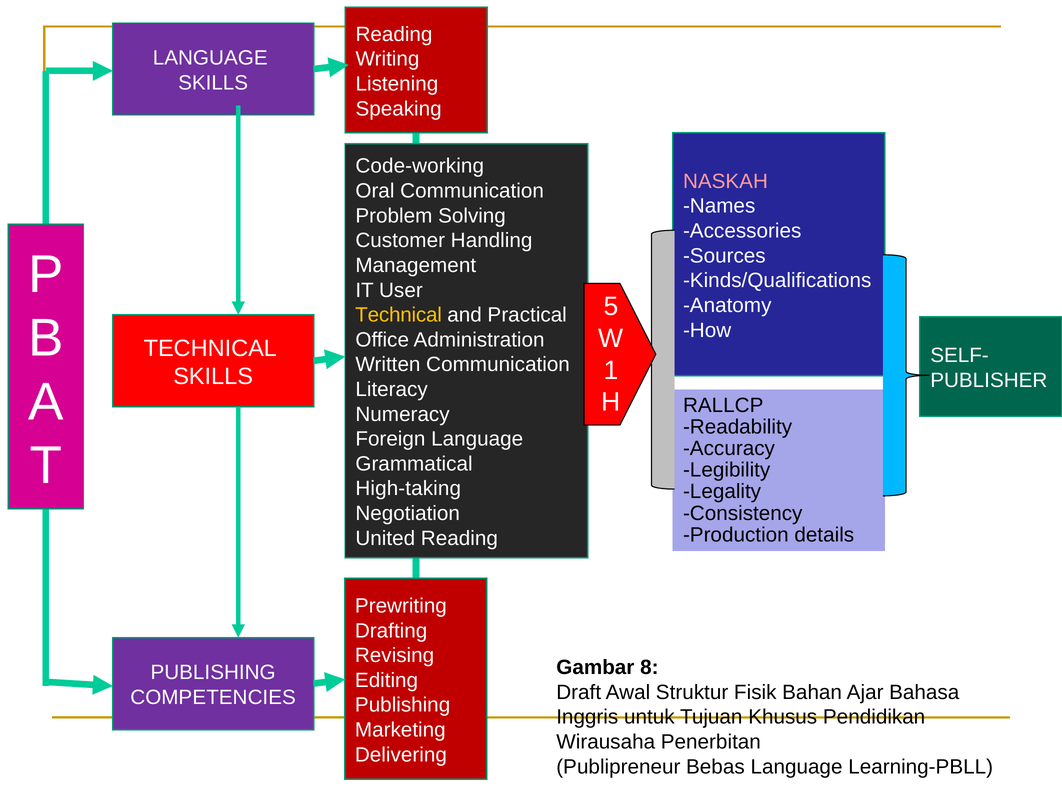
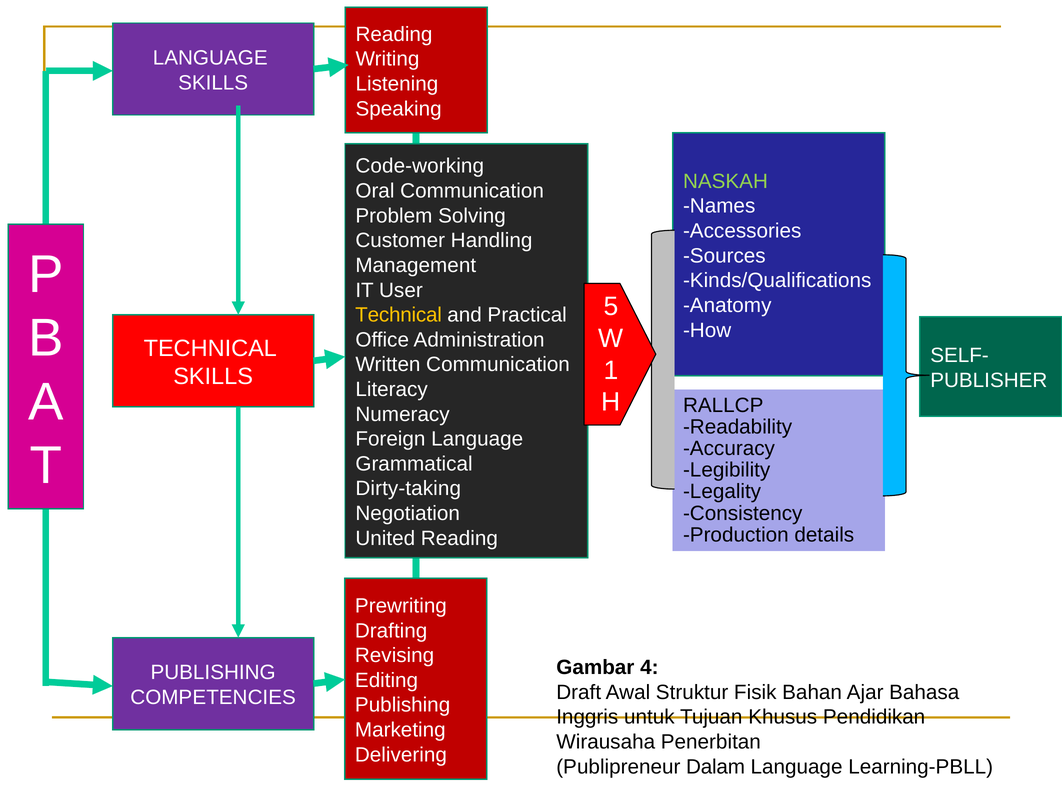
NASKAH colour: pink -> light green
High-taking: High-taking -> Dirty-taking
8: 8 -> 4
Bebas: Bebas -> Dalam
